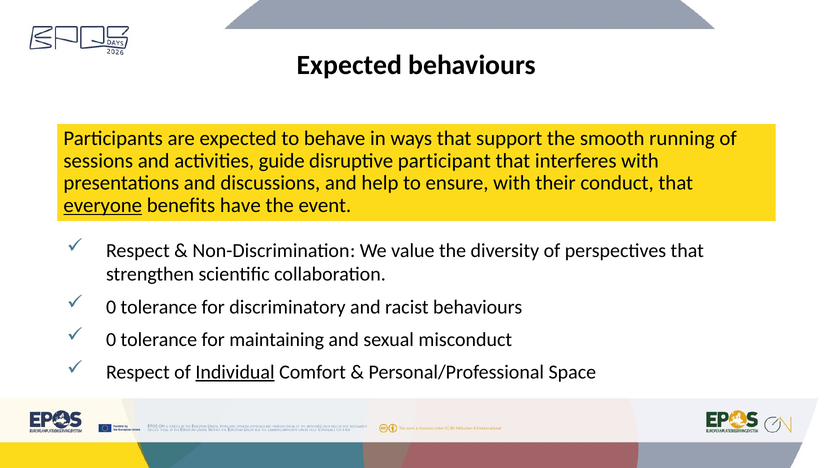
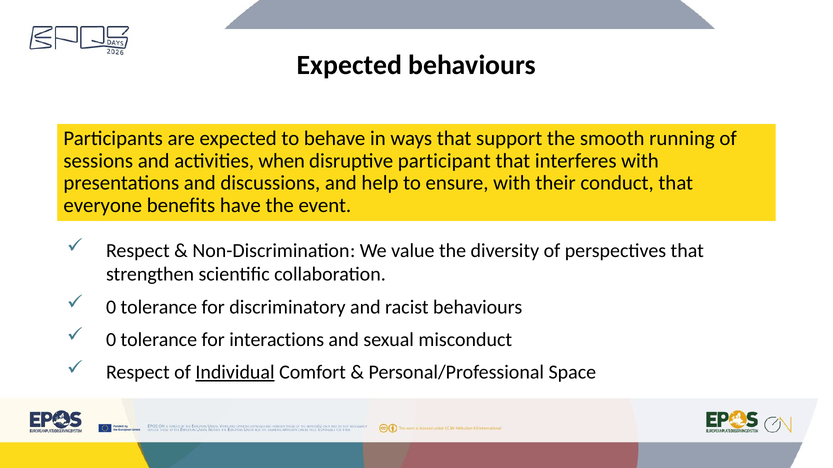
guide: guide -> when
everyone underline: present -> none
maintaining: maintaining -> interactions
